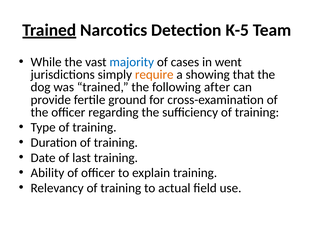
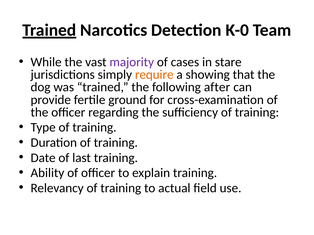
K-5: K-5 -> K-0
majority colour: blue -> purple
went: went -> stare
